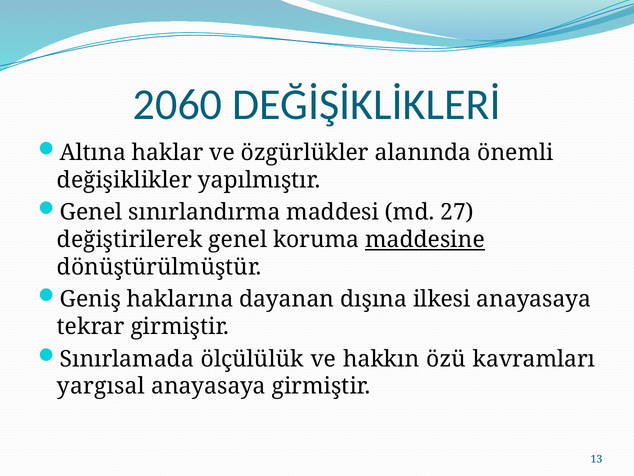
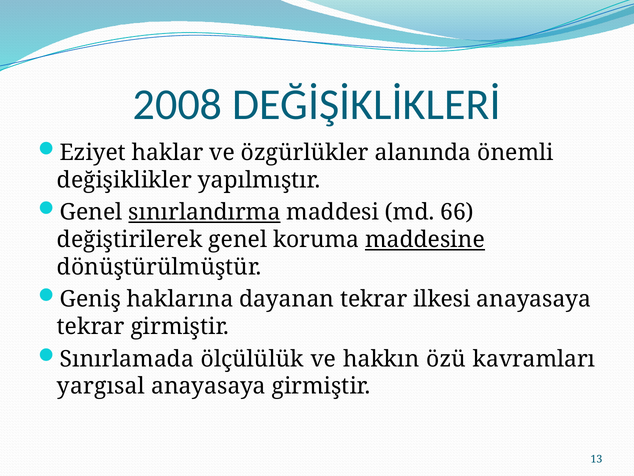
2060: 2060 -> 2008
Altına: Altına -> Eziyet
sınırlandırma underline: none -> present
27: 27 -> 66
dayanan dışına: dışına -> tekrar
